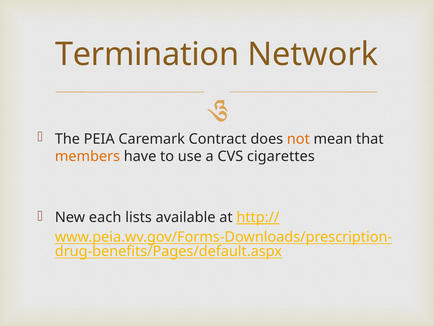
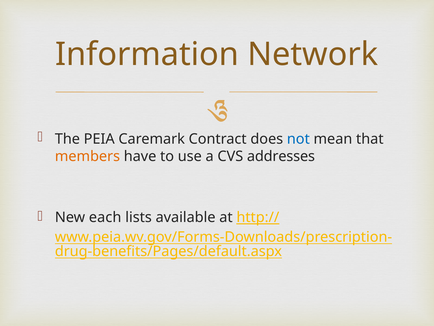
Termination: Termination -> Information
not colour: orange -> blue
cigarettes: cigarettes -> addresses
